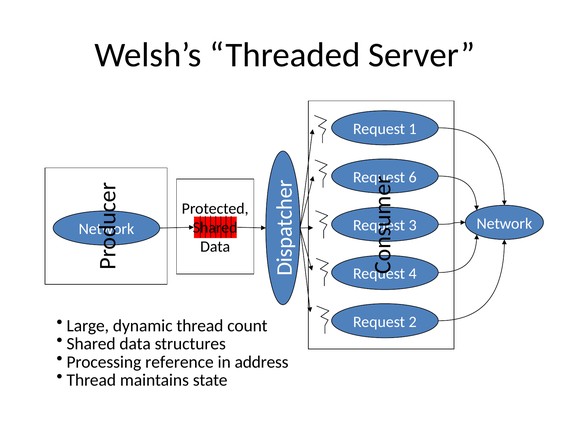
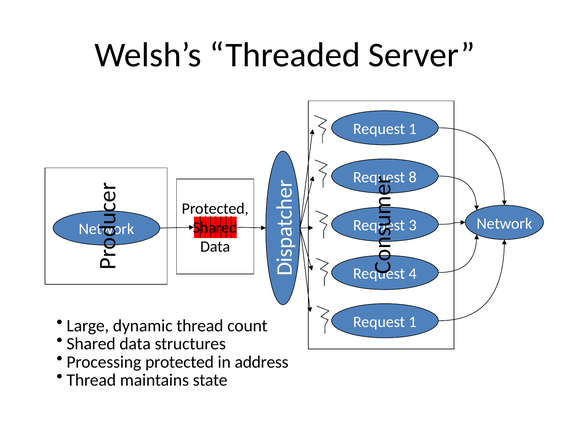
6: 6 -> 8
2 at (413, 322): 2 -> 1
Processing reference: reference -> protected
